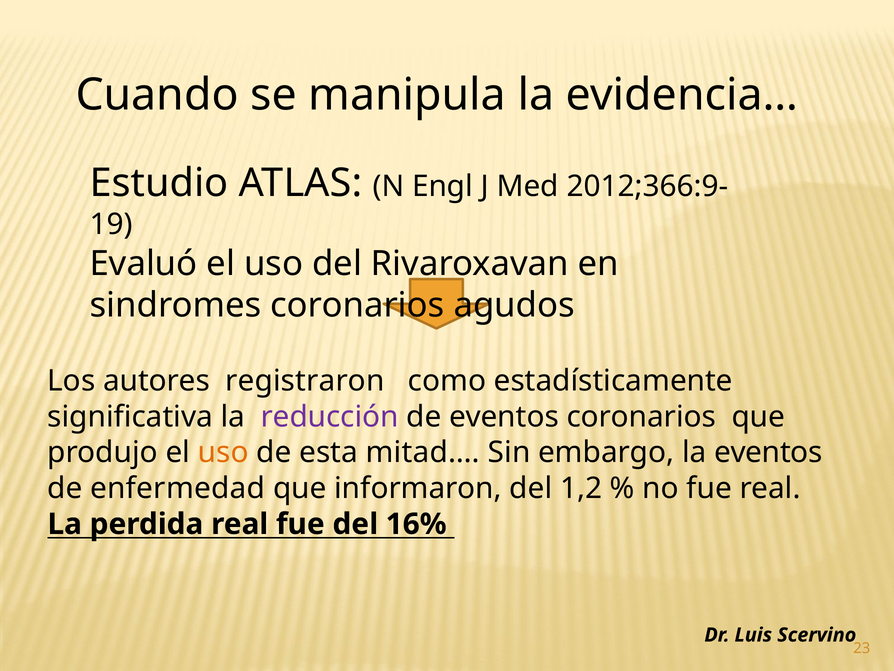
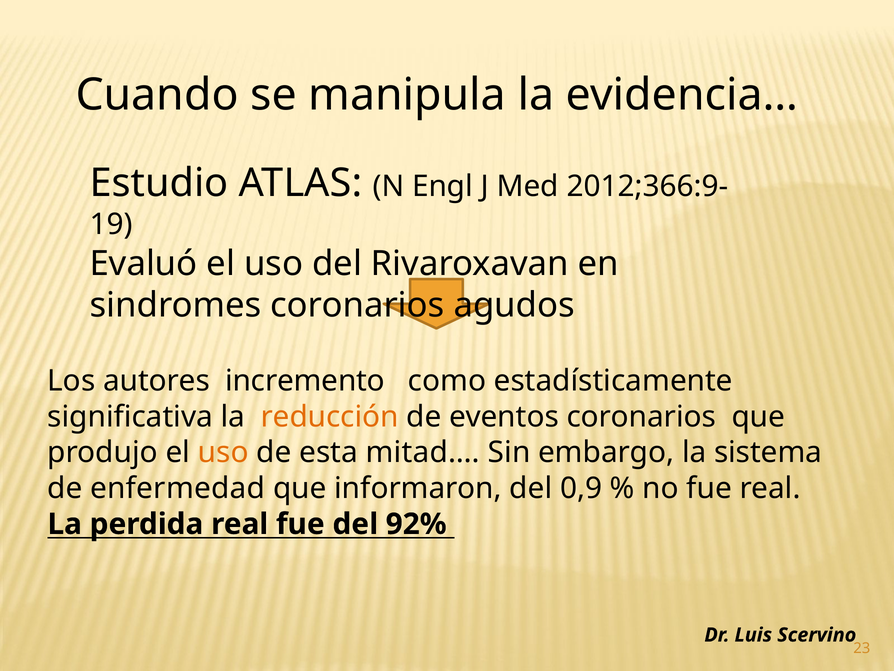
registraron: registraron -> incremento
reducción colour: purple -> orange
la eventos: eventos -> sistema
1,2: 1,2 -> 0,9
16%: 16% -> 92%
